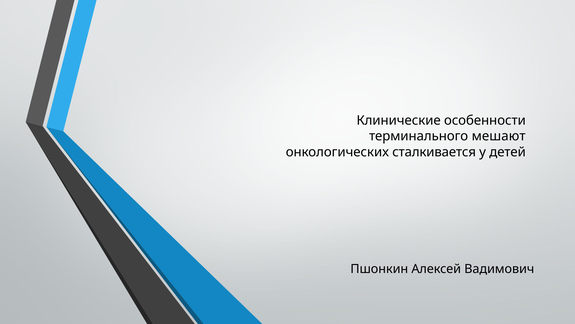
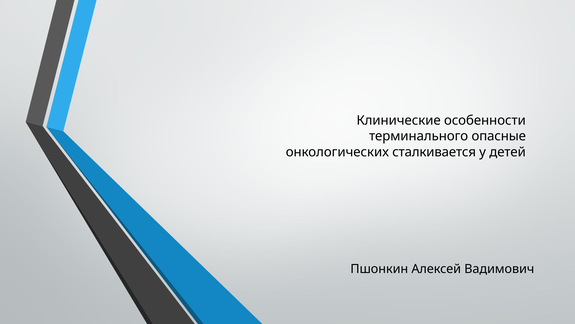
мешают: мешают -> опасные
